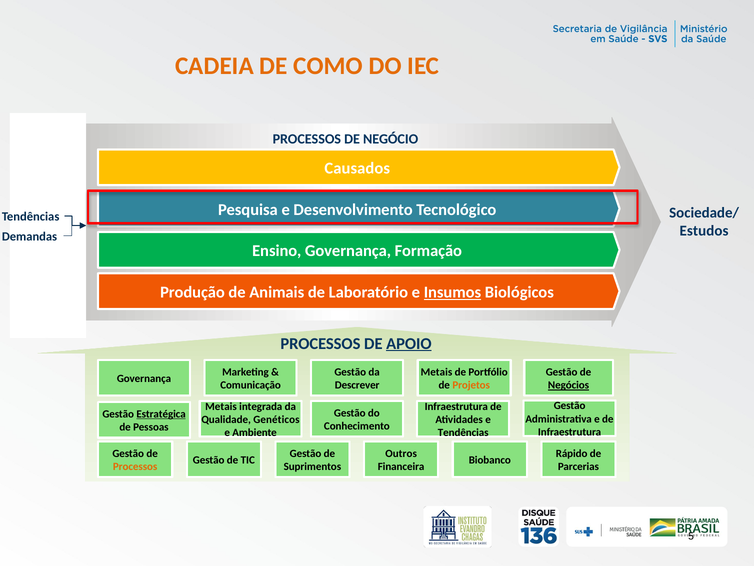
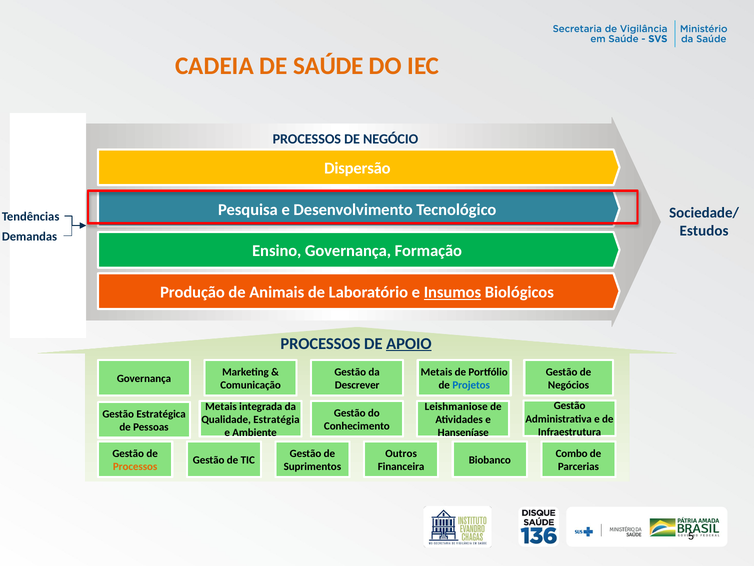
COMO: COMO -> SAÚDE
Causados: Causados -> Dispersão
Projetos colour: orange -> blue
Negócios underline: present -> none
Infraestrutura at (456, 406): Infraestrutura -> Leishmaniose
Estratégica underline: present -> none
Genéticos: Genéticos -> Estratégia
Tendências at (463, 432): Tendências -> Hanseníase
Rápido: Rápido -> Combo
